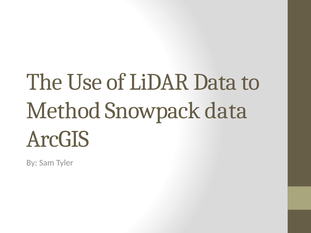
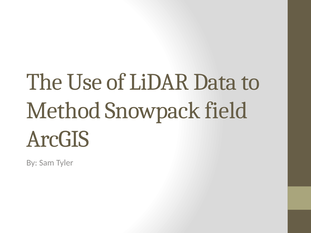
Snowpack data: data -> field
